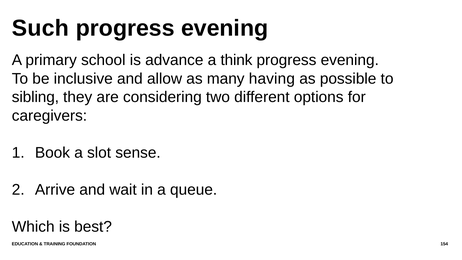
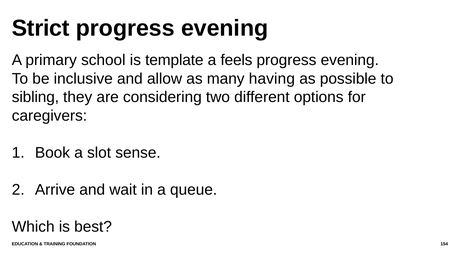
Such: Such -> Strict
advance: advance -> template
think: think -> feels
